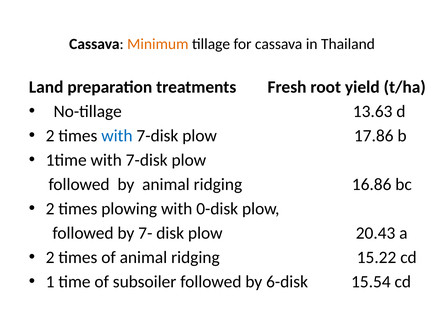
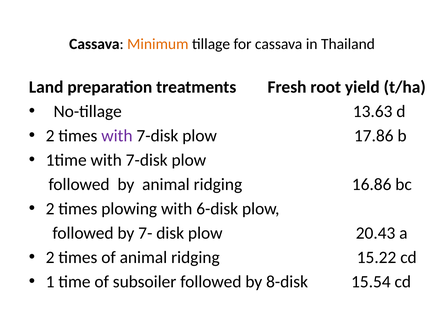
with at (117, 136) colour: blue -> purple
0-disk: 0-disk -> 6-disk
6-disk: 6-disk -> 8-disk
